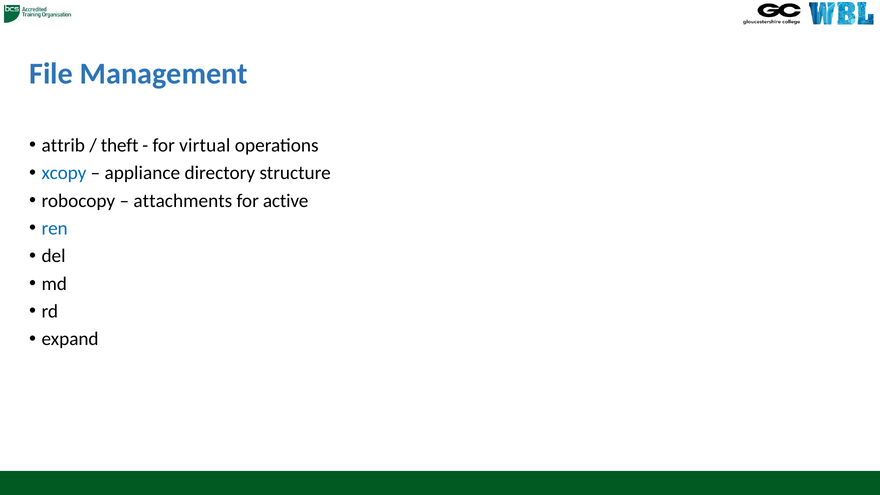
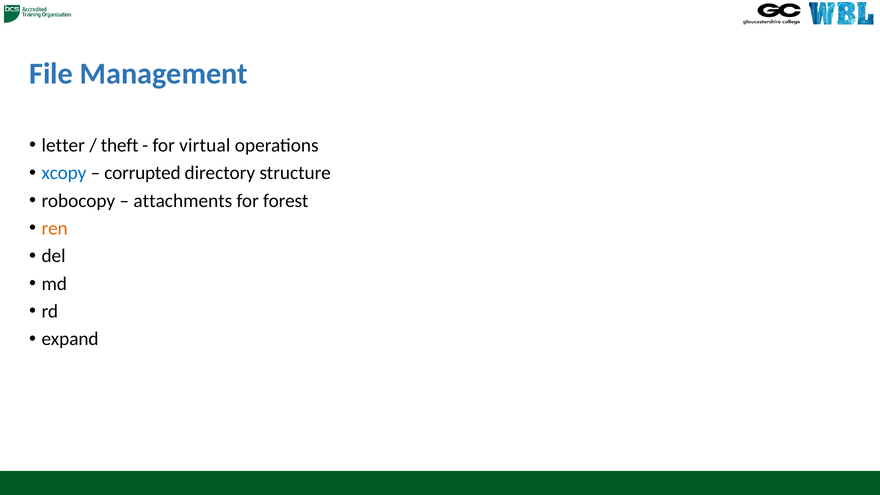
attrib: attrib -> letter
appliance: appliance -> corrupted
active: active -> forest
ren colour: blue -> orange
